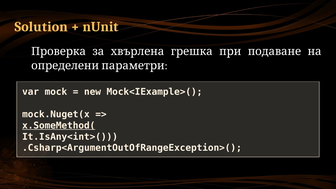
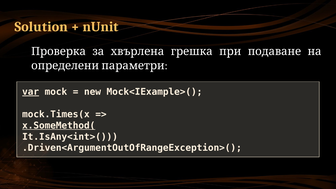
var underline: none -> present
mock.Nuget(x: mock.Nuget(x -> mock.Times(x
.Csharp<ArgumentOutOfRangeException>(: .Csharp<ArgumentOutOfRangeException>( -> .Driven<ArgumentOutOfRangeException>(
